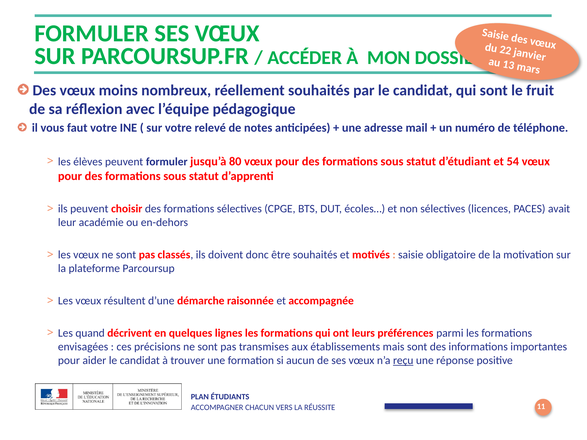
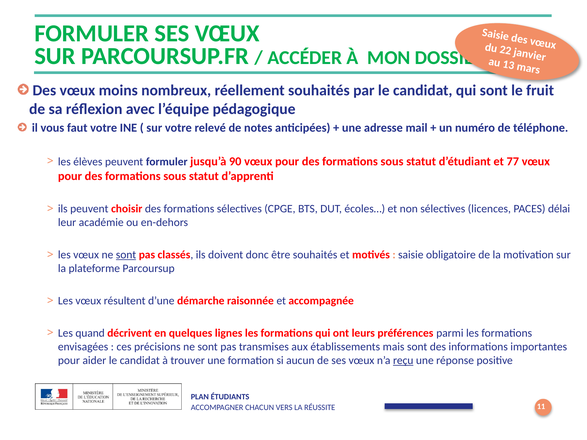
80: 80 -> 90
54: 54 -> 77
avait: avait -> délai
sont at (126, 255) underline: none -> present
